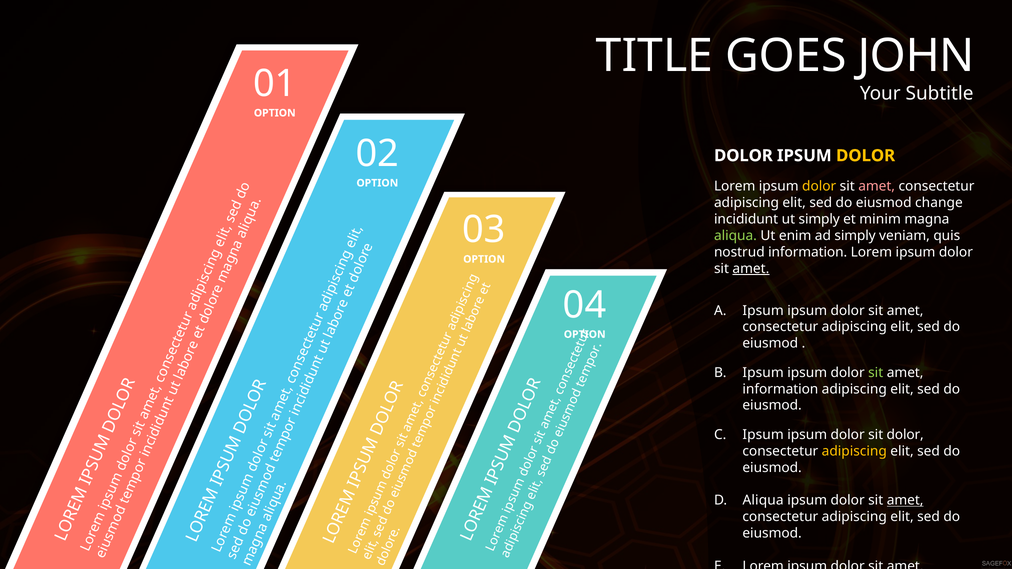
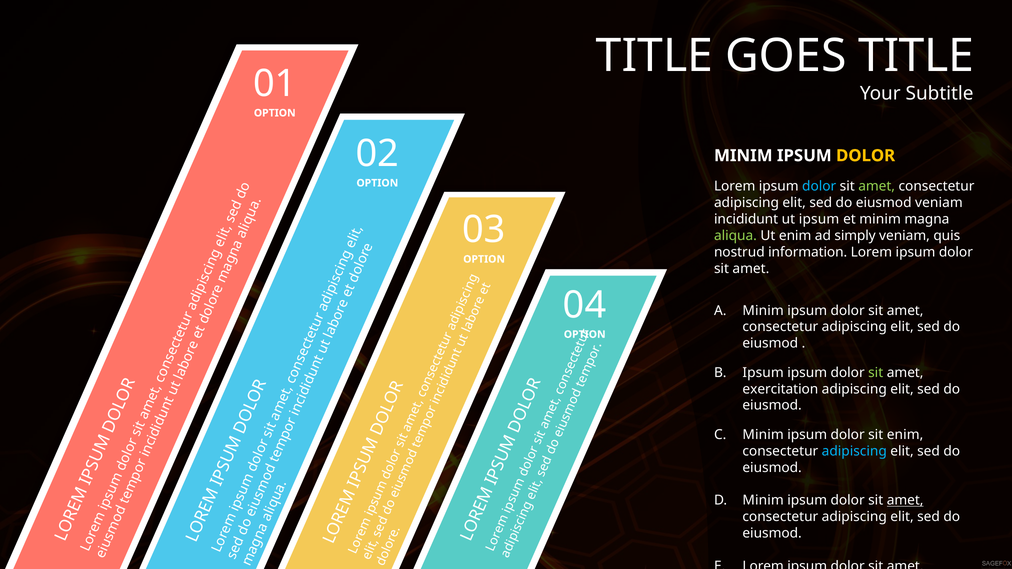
GOES JOHN: JOHN -> TITLE
DOLOR at (743, 156): DOLOR -> MINIM
dolor at (819, 187) colour: yellow -> light blue
amet at (877, 187) colour: pink -> light green
eiusmod change: change -> veniam
ut simply: simply -> ipsum
amet at (751, 269) underline: present -> none
Ipsum at (763, 311): Ipsum -> Minim
information at (780, 389): information -> exercitation
Ipsum at (763, 435): Ipsum -> Minim
sit dolor: dolor -> enim
adipiscing at (854, 451) colour: yellow -> light blue
Aliqua at (763, 501): Aliqua -> Minim
